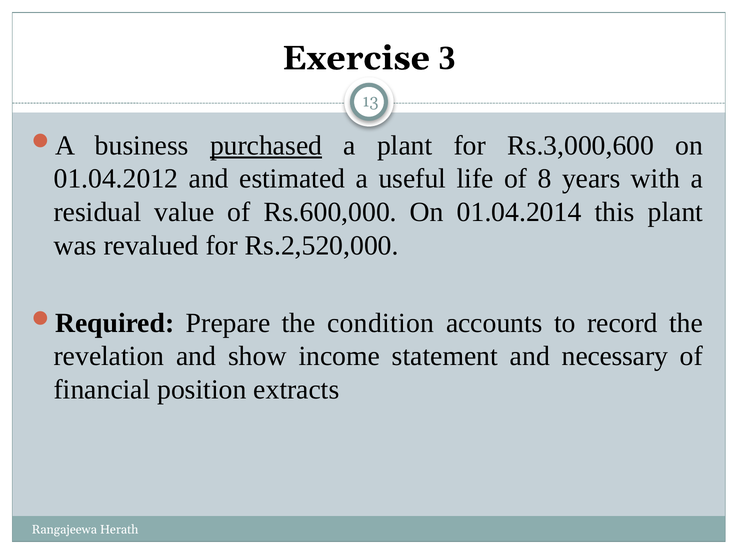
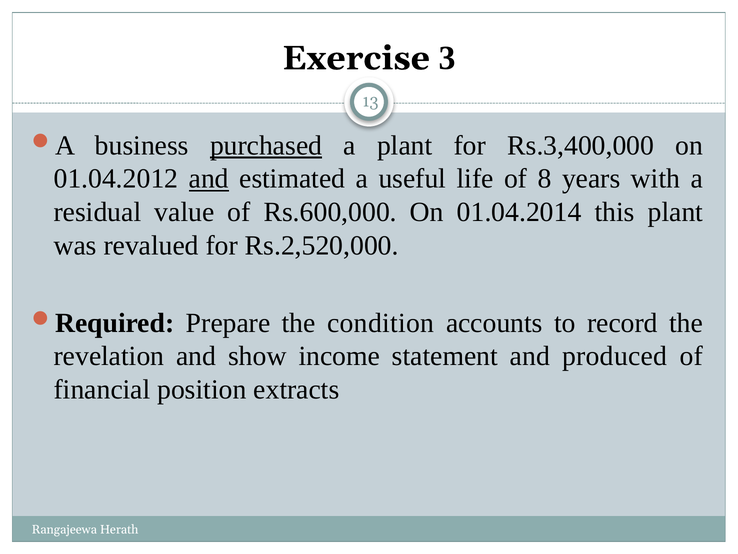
Rs.3,000,600: Rs.3,000,600 -> Rs.3,400,000
and at (209, 179) underline: none -> present
necessary: necessary -> produced
